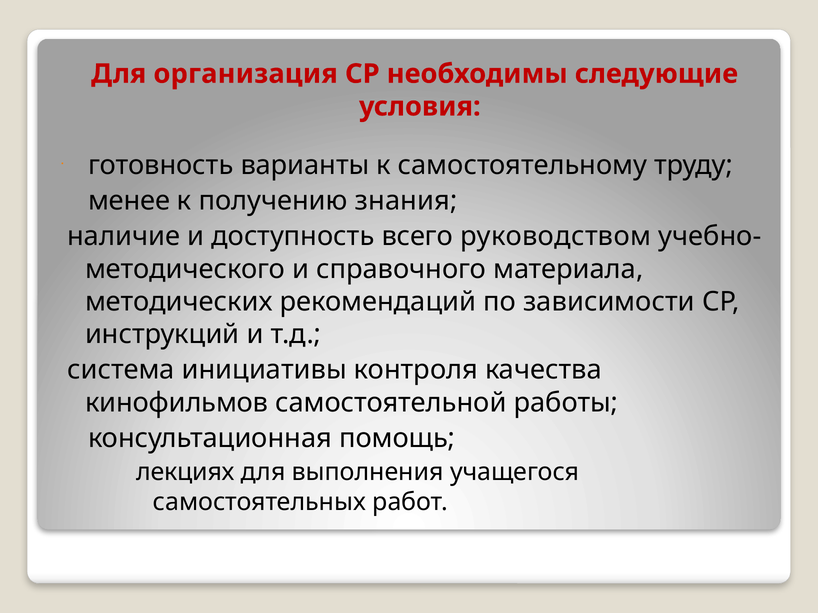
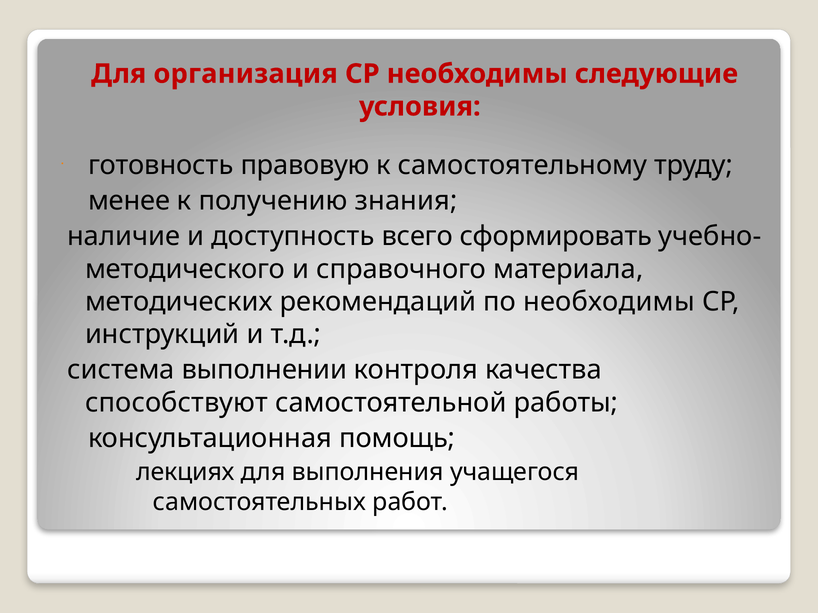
варианты: варианты -> правовую
руководством: руководством -> сформировать
по зависимости: зависимости -> необходимы
инициативы: инициативы -> выполнении
кинофильмов: кинофильмов -> способствуют
